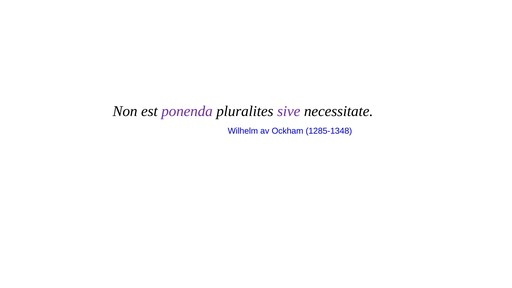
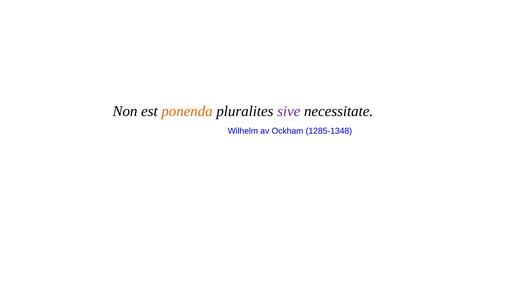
ponenda colour: purple -> orange
